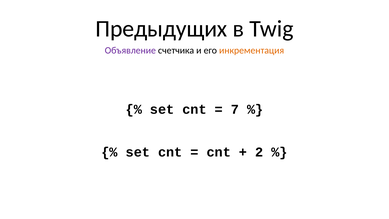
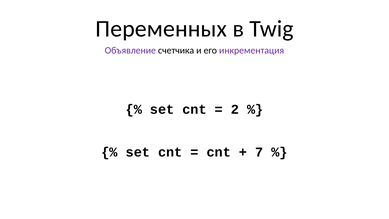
Предыдущих: Предыдущих -> Переменных
инкрементация colour: orange -> purple
7: 7 -> 2
2: 2 -> 7
